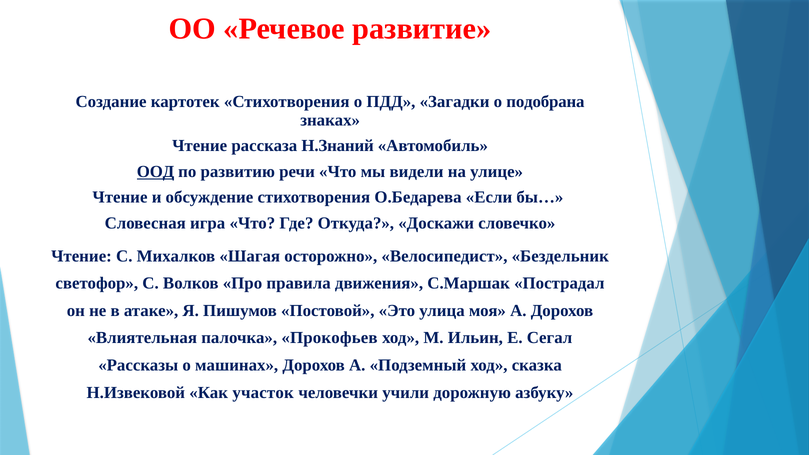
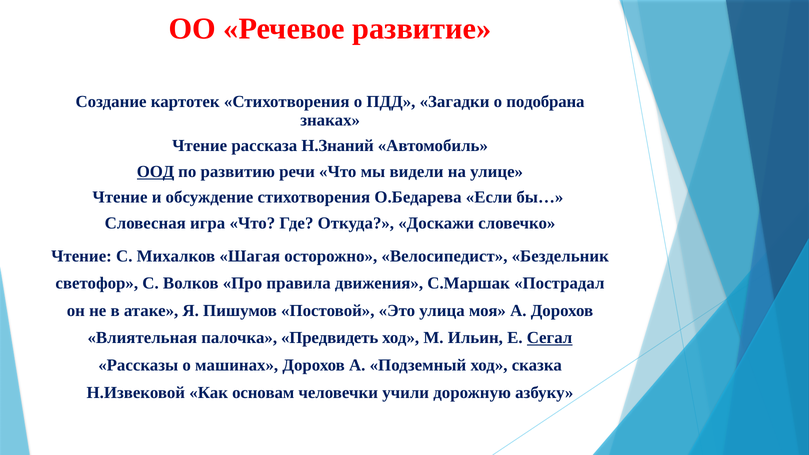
Прокофьев: Прокофьев -> Предвидеть
Сегал underline: none -> present
участок: участок -> основам
